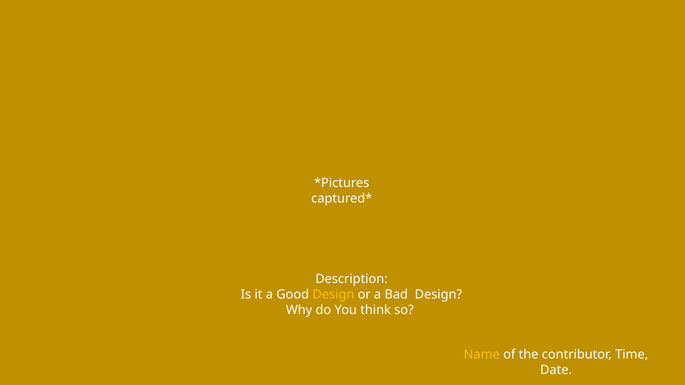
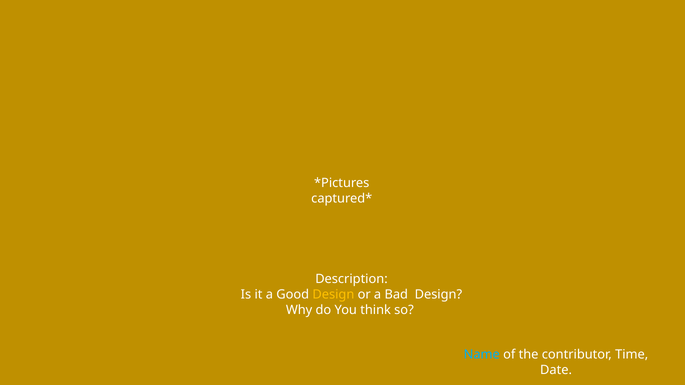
Name colour: yellow -> light blue
